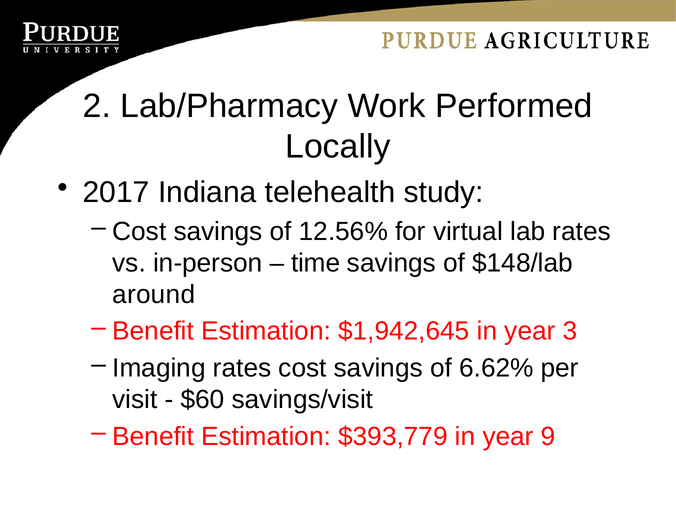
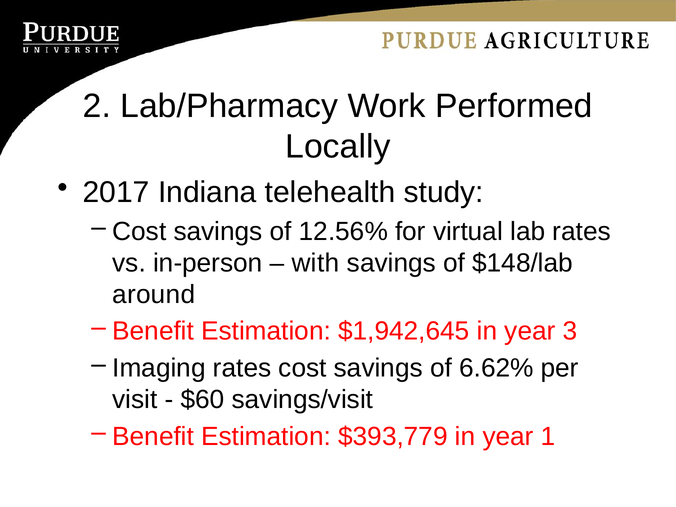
time: time -> with
9: 9 -> 1
